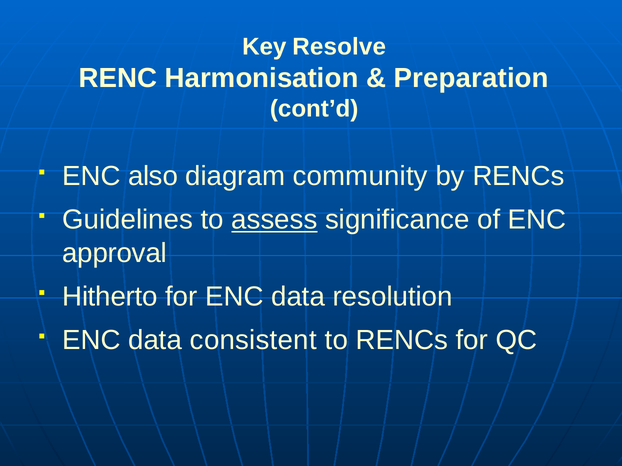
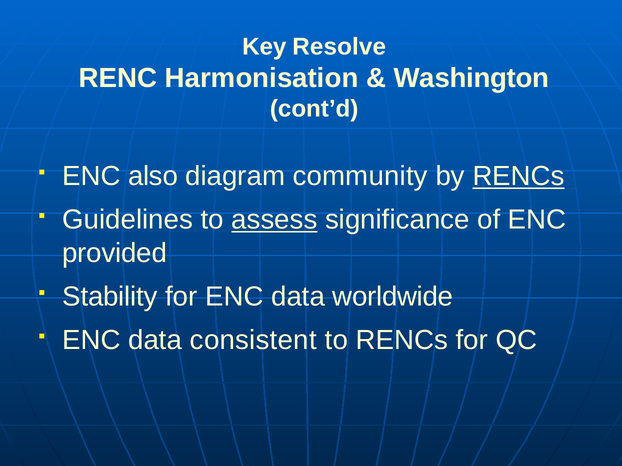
Preparation: Preparation -> Washington
RENCs at (519, 176) underline: none -> present
approval: approval -> provided
Hitherto: Hitherto -> Stability
resolution: resolution -> worldwide
